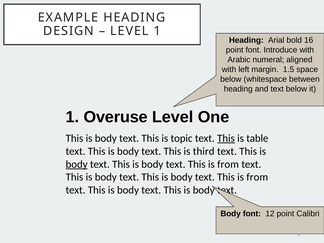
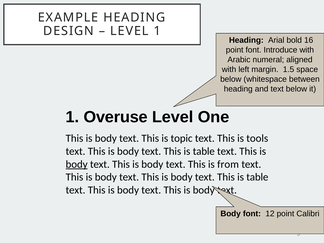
This at (226, 138) underline: present -> none
table: table -> tools
third at (204, 151): third -> table
from at (257, 177): from -> table
